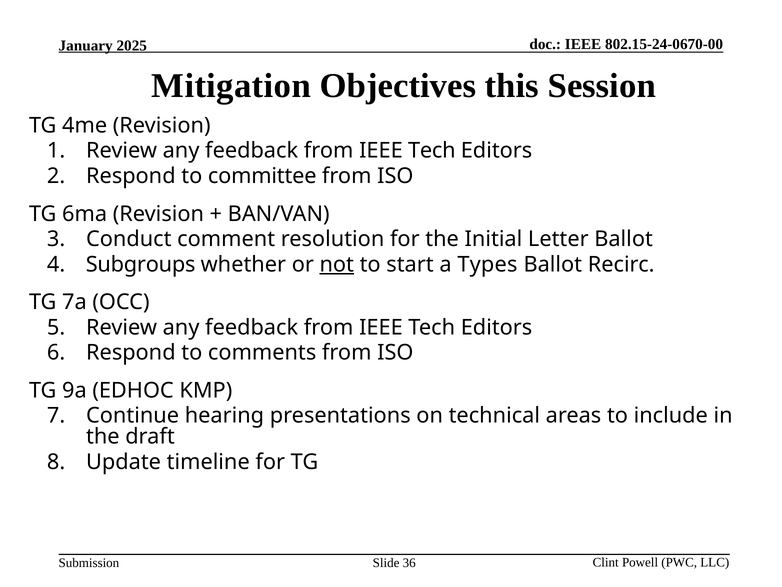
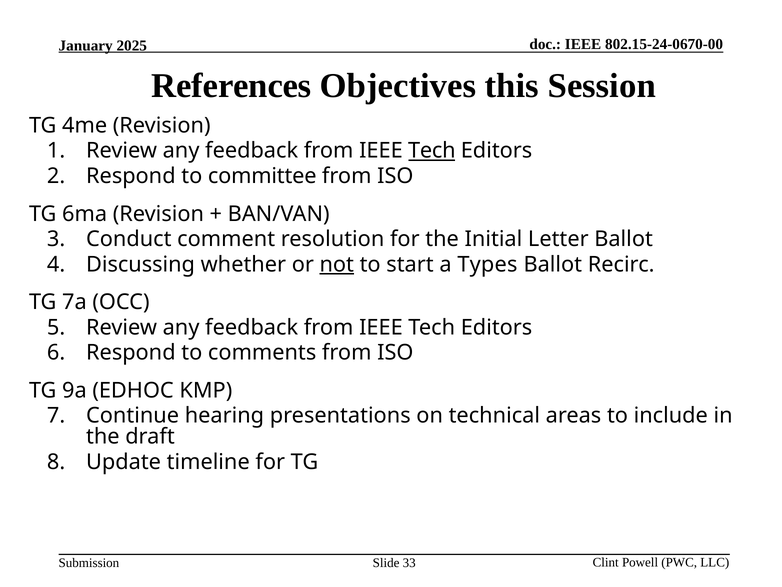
Mitigation: Mitigation -> References
Tech at (432, 151) underline: none -> present
Subgroups: Subgroups -> Discussing
36: 36 -> 33
